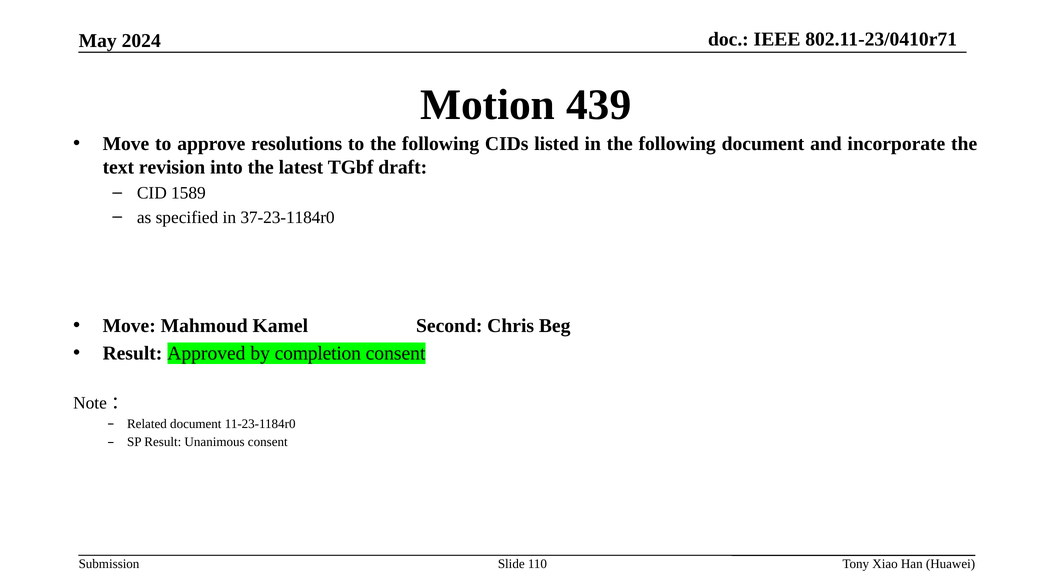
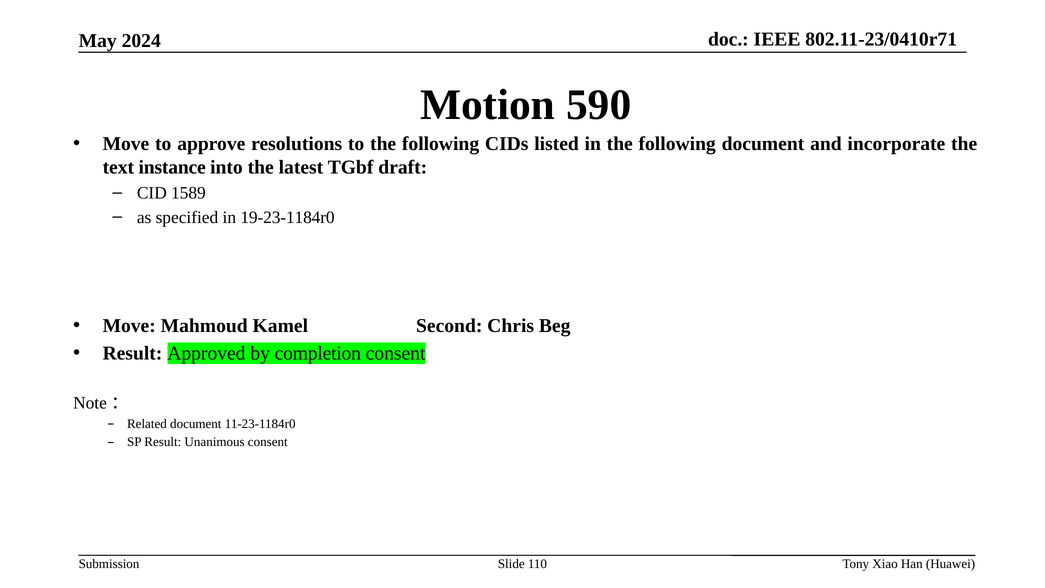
439: 439 -> 590
revision: revision -> instance
37-23-1184r0: 37-23-1184r0 -> 19-23-1184r0
